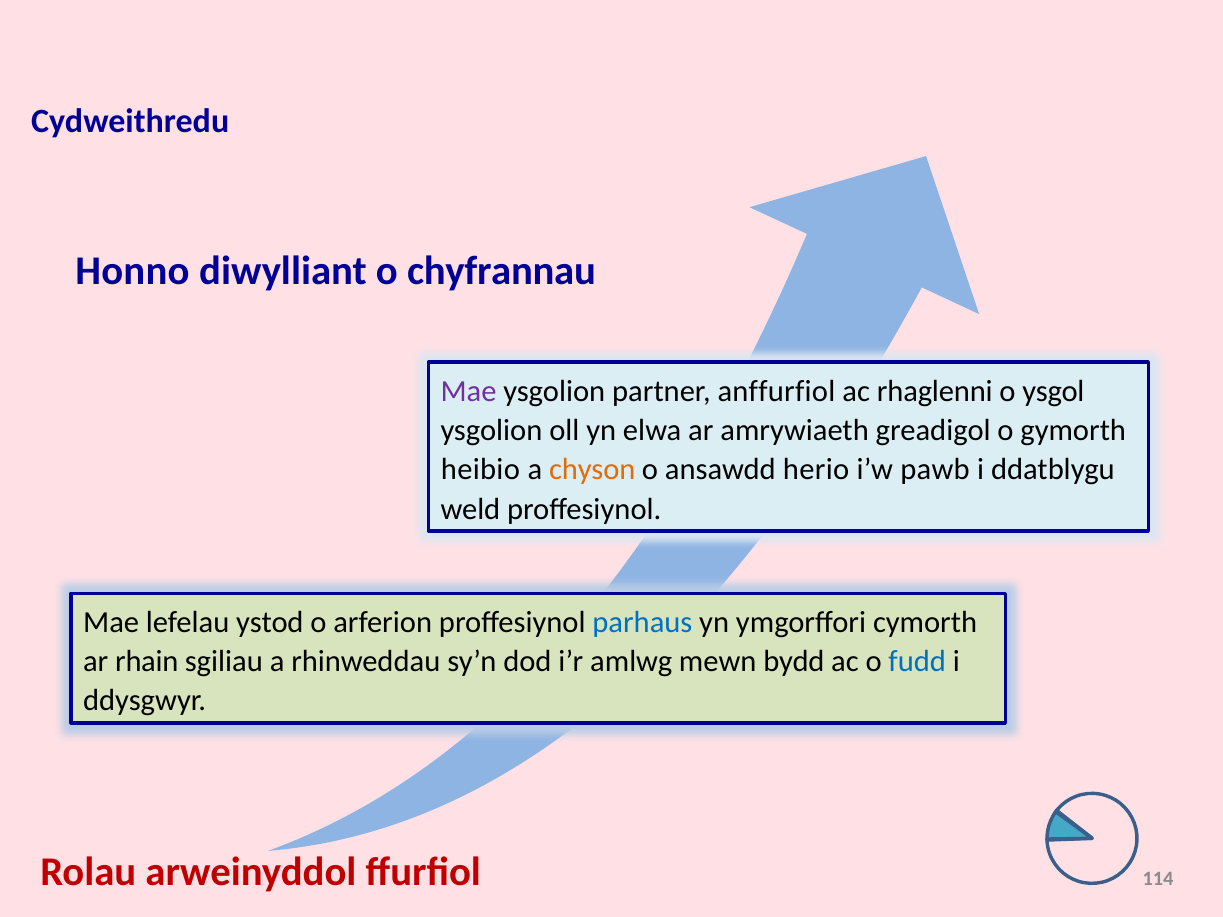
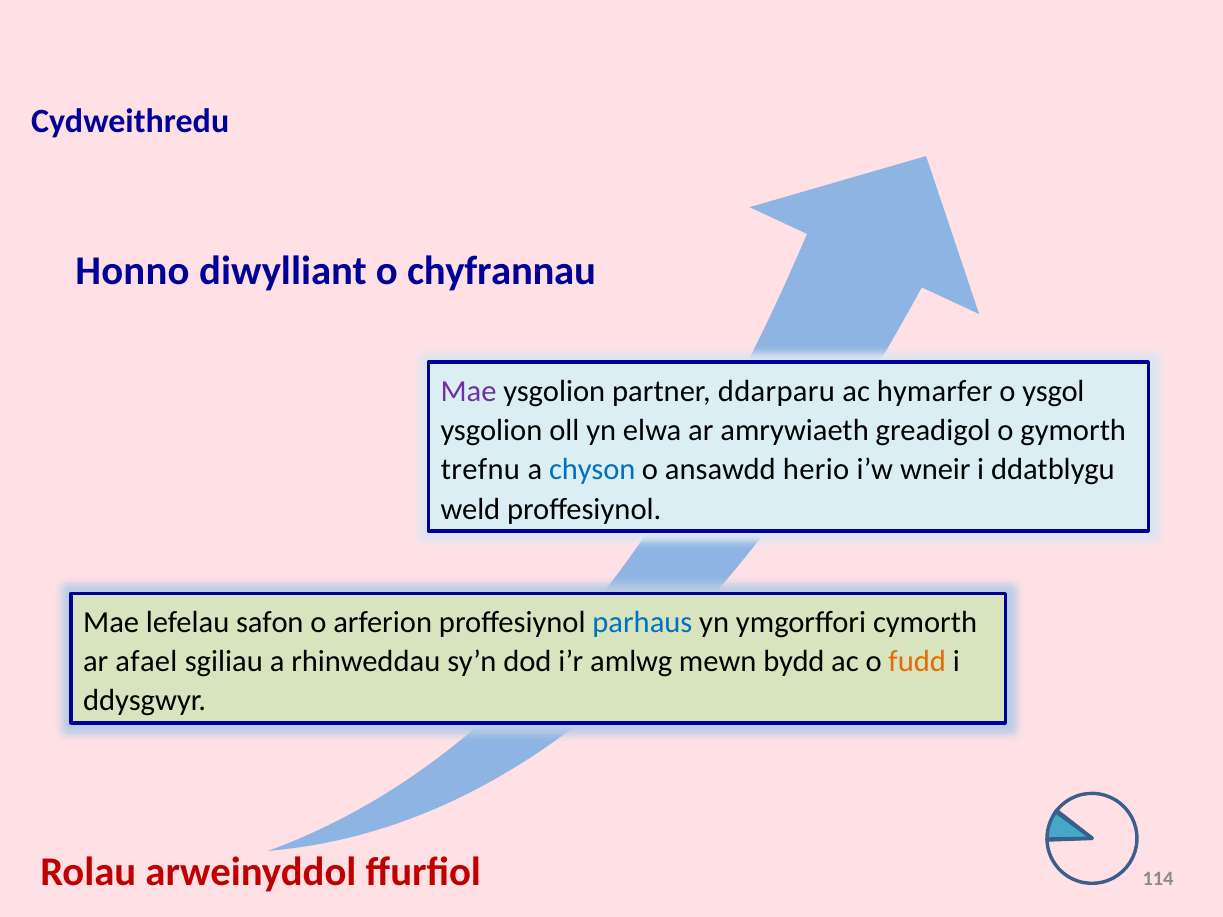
anffurfiol: anffurfiol -> ddarparu
rhaglenni: rhaglenni -> hymarfer
heibio: heibio -> trefnu
chyson colour: orange -> blue
pawb: pawb -> wneir
ystod: ystod -> safon
rhain: rhain -> afael
fudd colour: blue -> orange
